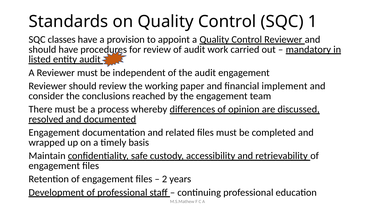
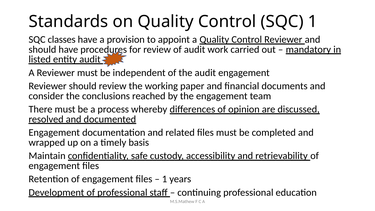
implement: implement -> documents
2 at (165, 179): 2 -> 1
